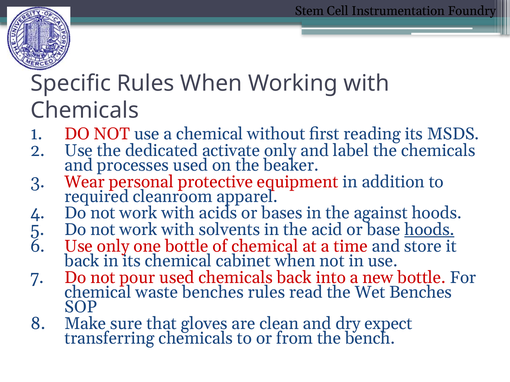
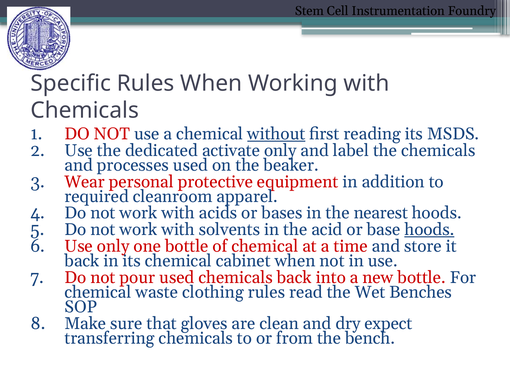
without underline: none -> present
against: against -> nearest
waste benches: benches -> clothing
